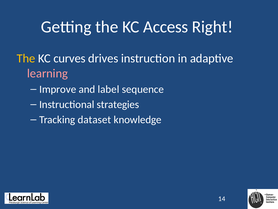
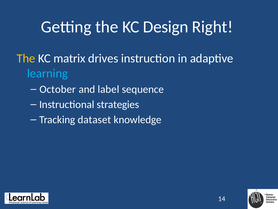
Access: Access -> Design
curves: curves -> matrix
learning colour: pink -> light blue
Improve: Improve -> October
